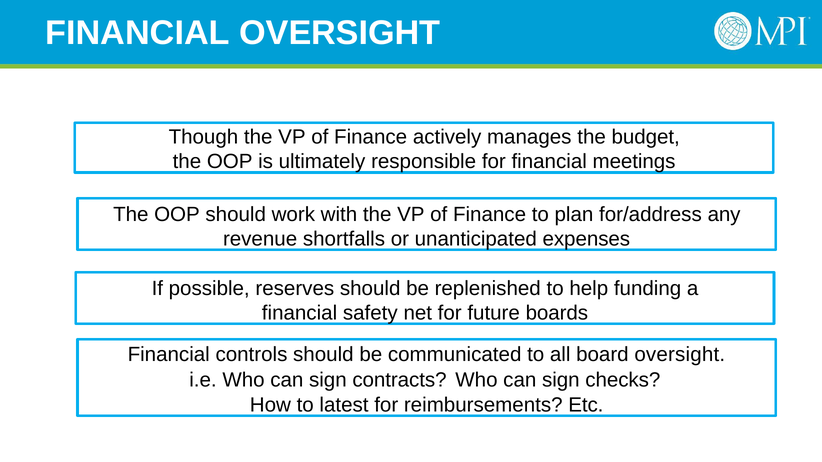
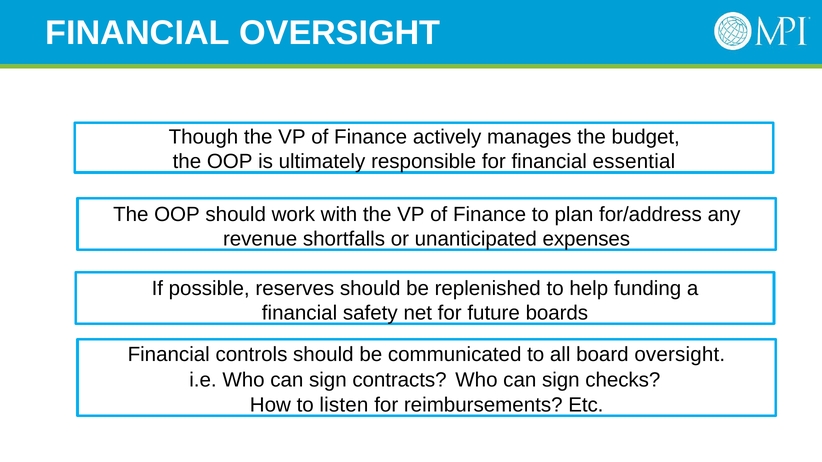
meetings: meetings -> essential
latest: latest -> listen
